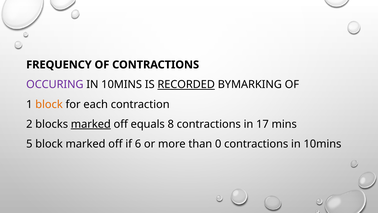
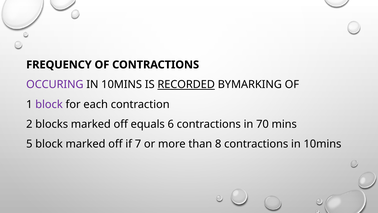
block at (49, 104) colour: orange -> purple
marked at (91, 124) underline: present -> none
8: 8 -> 6
17: 17 -> 70
6: 6 -> 7
0: 0 -> 8
